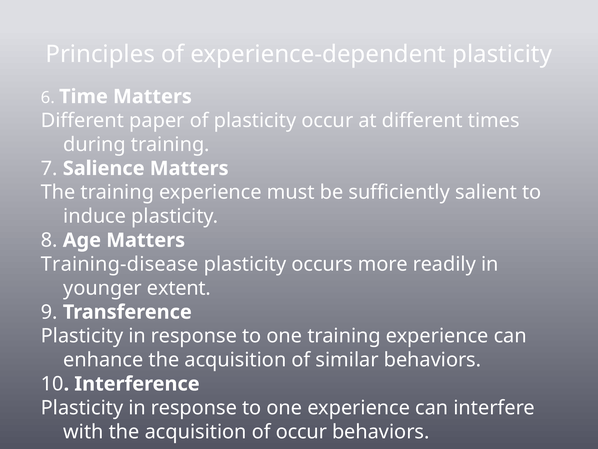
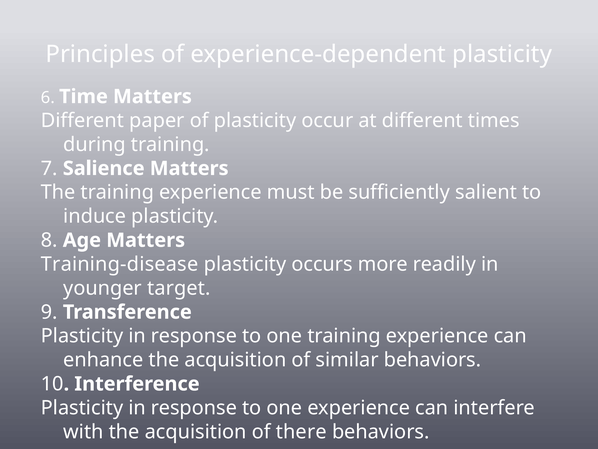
extent: extent -> target
of occur: occur -> there
